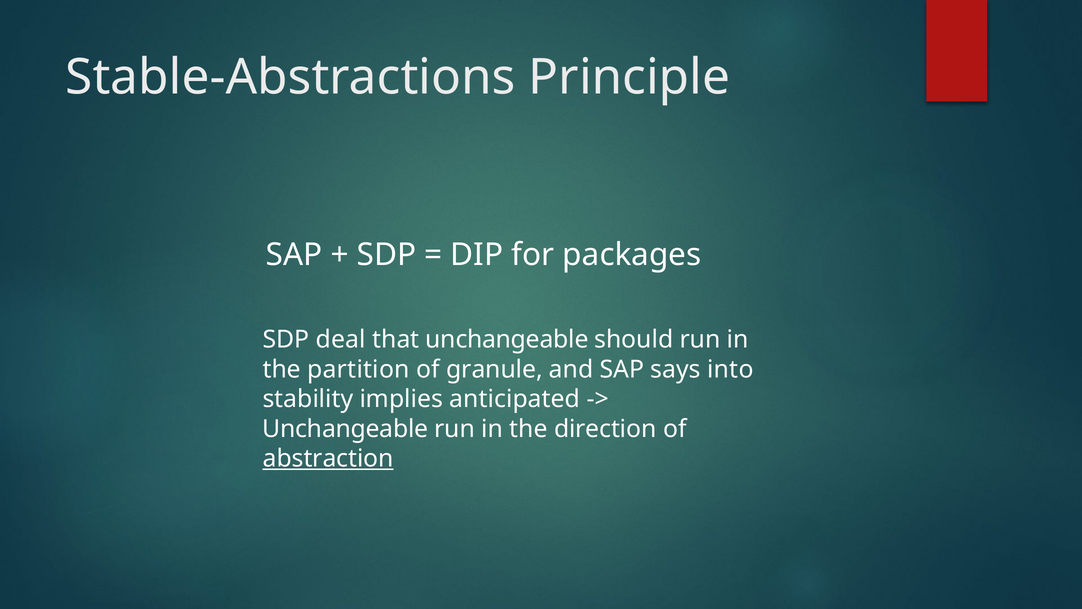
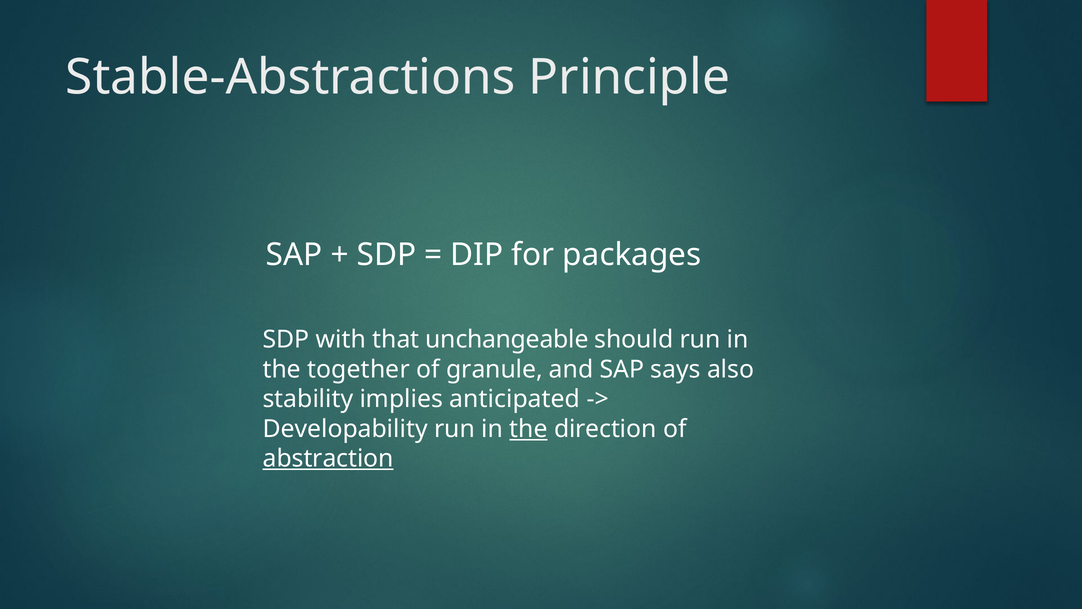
deal: deal -> with
partition: partition -> together
into: into -> also
Unchangeable at (345, 429): Unchangeable -> Developability
the at (529, 429) underline: none -> present
